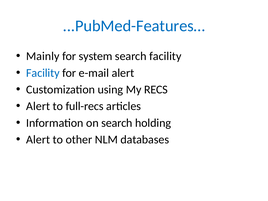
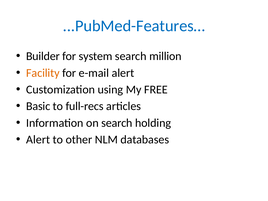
Mainly: Mainly -> Builder
search facility: facility -> million
Facility at (43, 73) colour: blue -> orange
RECS: RECS -> FREE
Alert at (38, 106): Alert -> Basic
